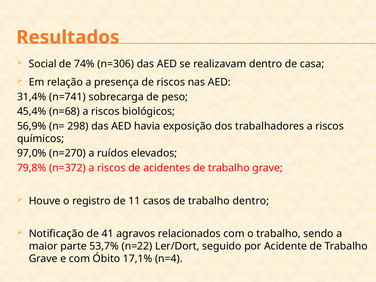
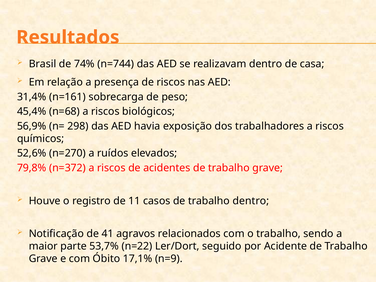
Social: Social -> Brasil
n=306: n=306 -> n=744
n=741: n=741 -> n=161
97,0%: 97,0% -> 52,6%
n=4: n=4 -> n=9
